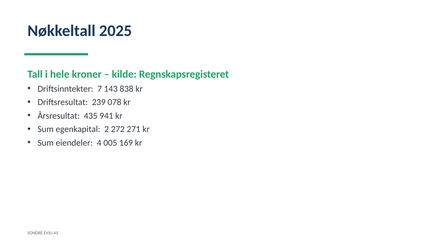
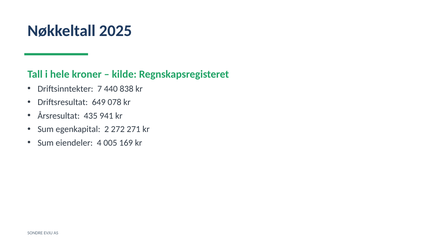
143: 143 -> 440
239: 239 -> 649
